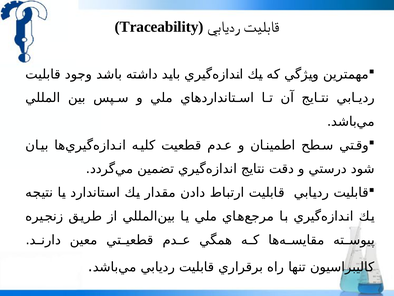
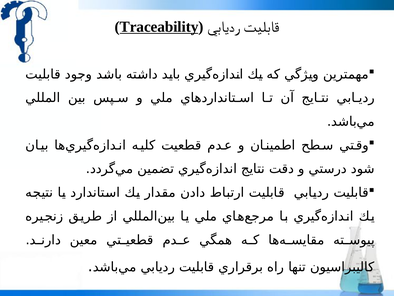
Traceability underline: none -> present
